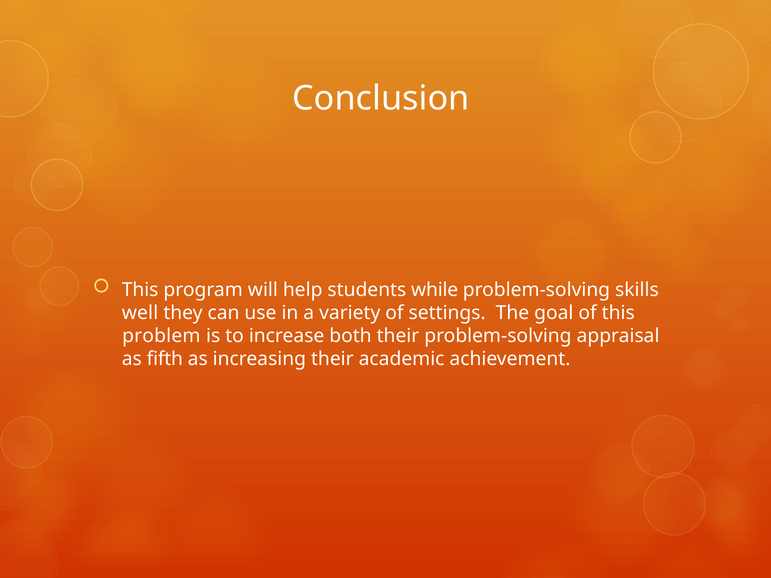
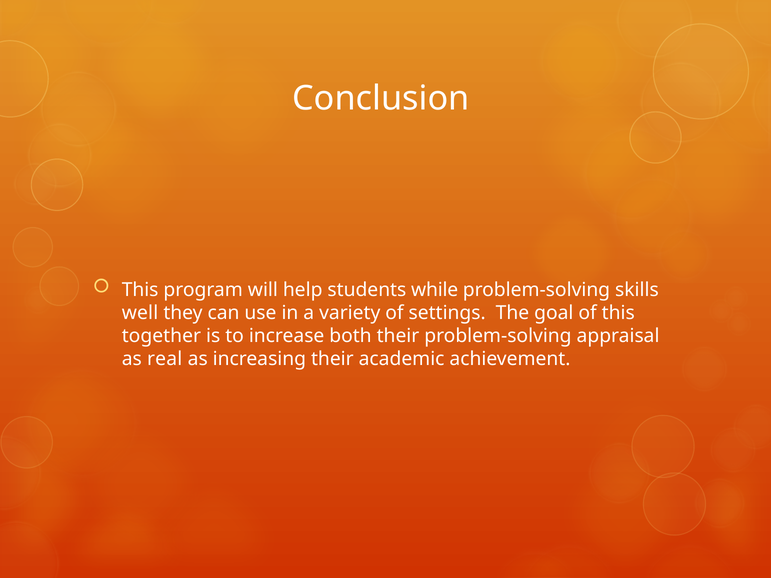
problem: problem -> together
fifth: fifth -> real
